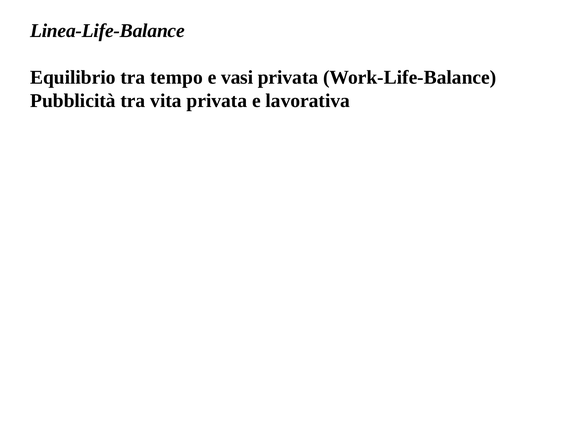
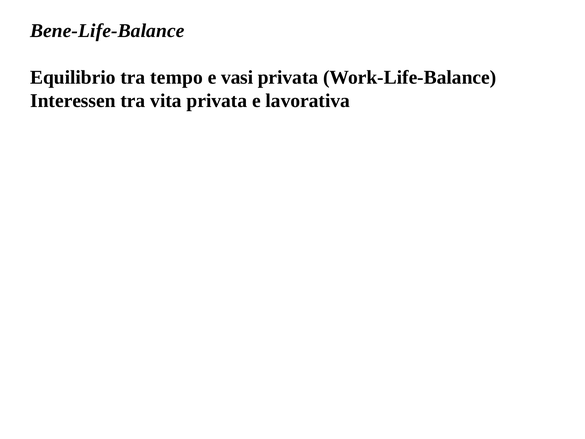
Linea-Life-Balance: Linea-Life-Balance -> Bene-Life-Balance
Pubblicità: Pubblicità -> Interessen
